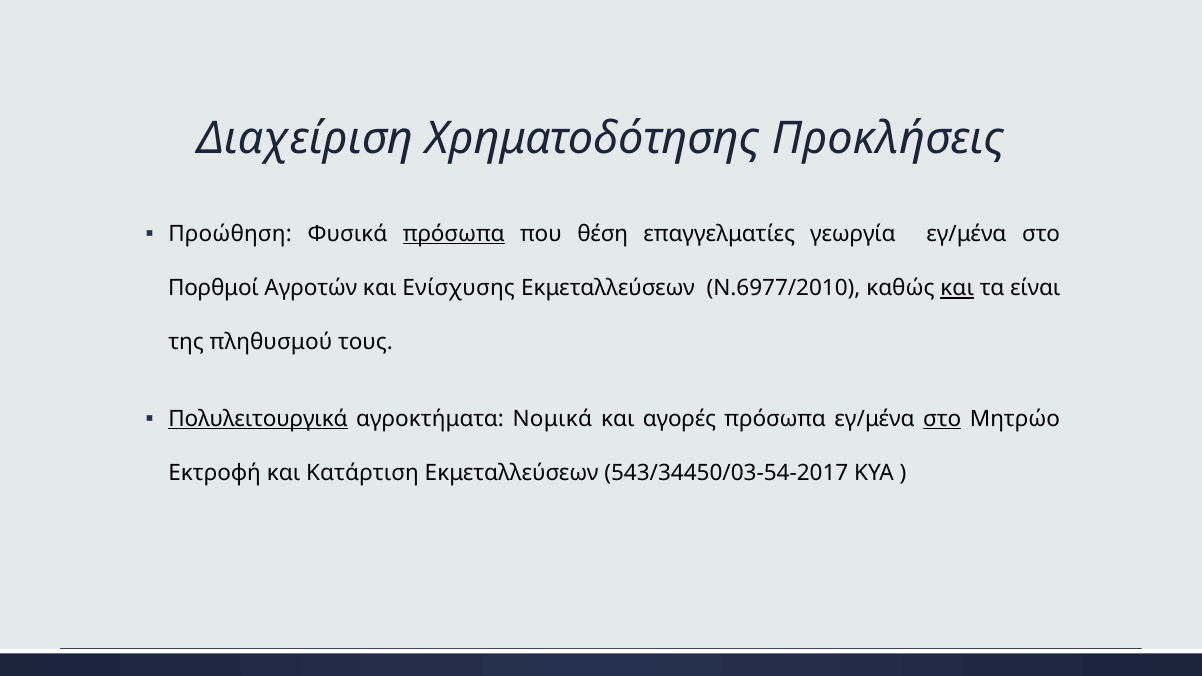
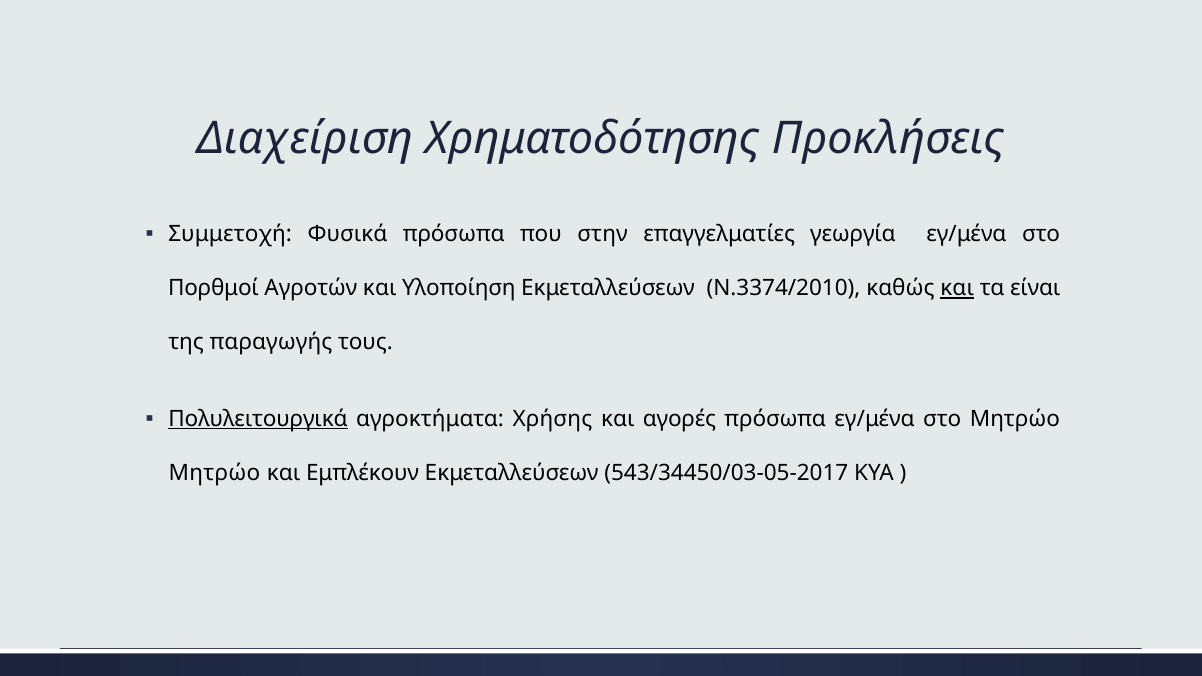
Προώθηση: Προώθηση -> Συμμετοχή
πρόσωπα at (454, 234) underline: present -> none
θέση: θέση -> στην
Ενίσχυσης: Ενίσχυσης -> Υλοποίηση
Ν.6977/2010: Ν.6977/2010 -> Ν.3374/2010
πληθυσμού: πληθυσμού -> παραγωγής
Νομικά: Νομικά -> Χρήσης
στο at (942, 419) underline: present -> none
Εκτροφή at (215, 473): Εκτροφή -> Μητρώο
Κατάρτιση: Κατάρτιση -> Εμπλέκουν
543/34450/03-54-2017: 543/34450/03-54-2017 -> 543/34450/03-05-2017
